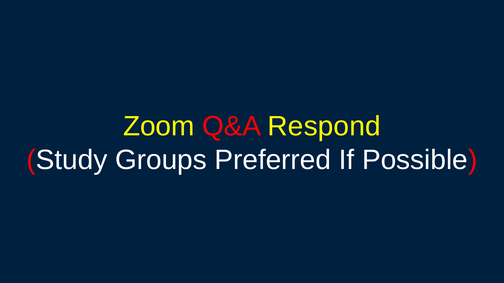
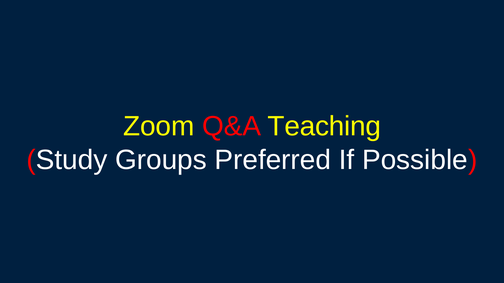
Respond: Respond -> Teaching
